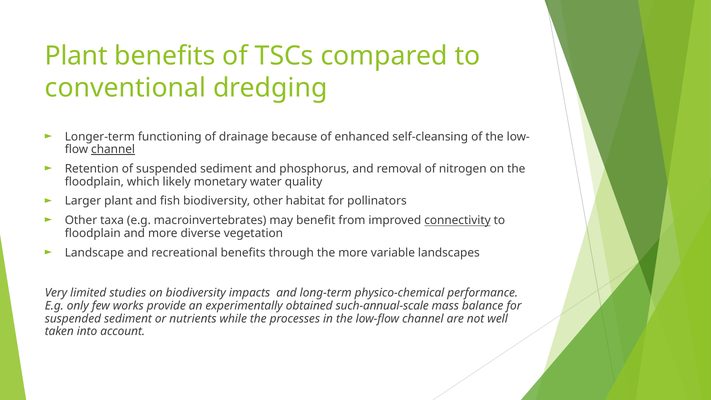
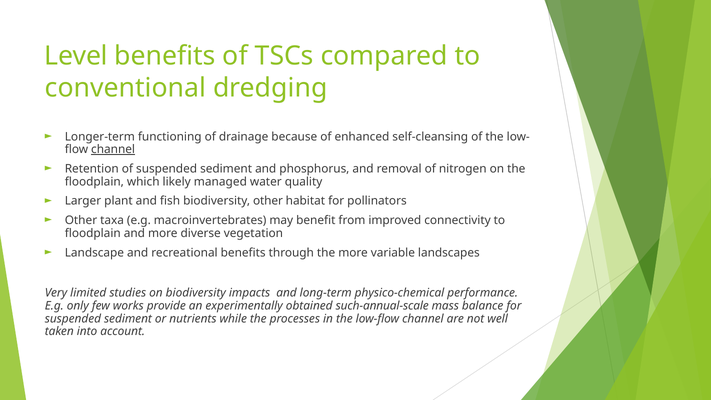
Plant at (76, 56): Plant -> Level
monetary: monetary -> managed
connectivity underline: present -> none
